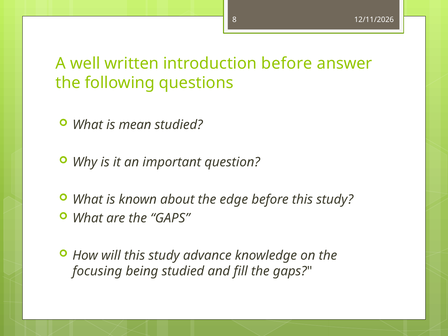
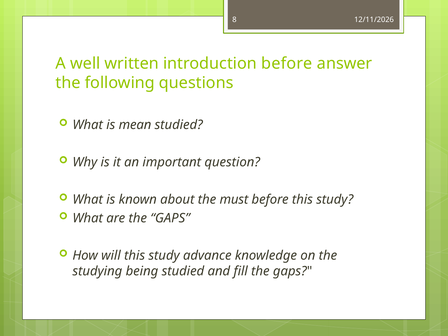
edge: edge -> must
focusing: focusing -> studying
